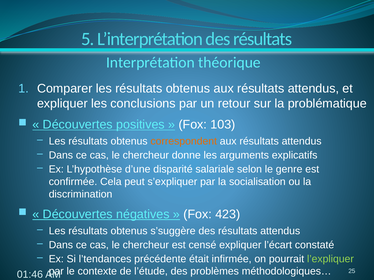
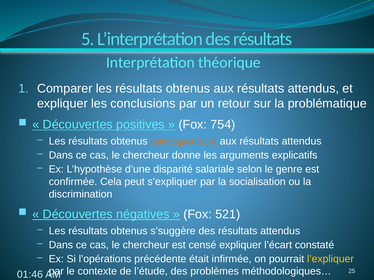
103: 103 -> 754
423: 423 -> 521
l’tendances: l’tendances -> l’opérations
l’expliquer colour: light green -> yellow
